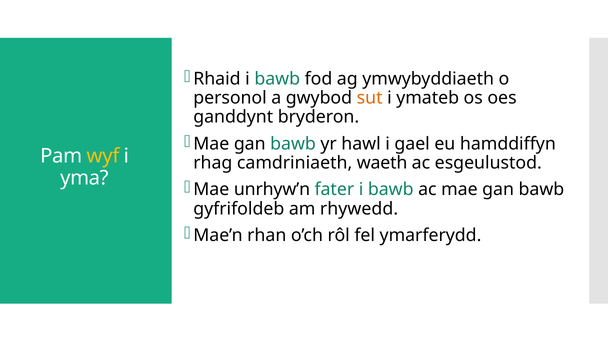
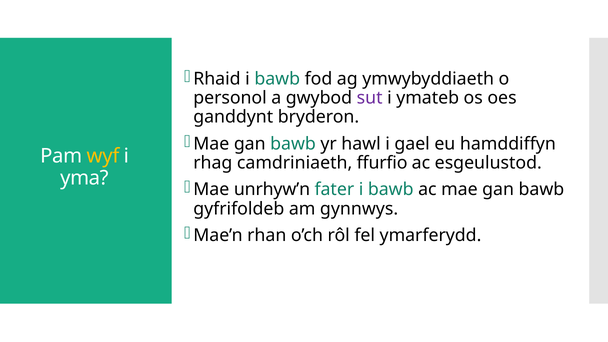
sut colour: orange -> purple
waeth: waeth -> ffurfio
rhywedd: rhywedd -> gynnwys
